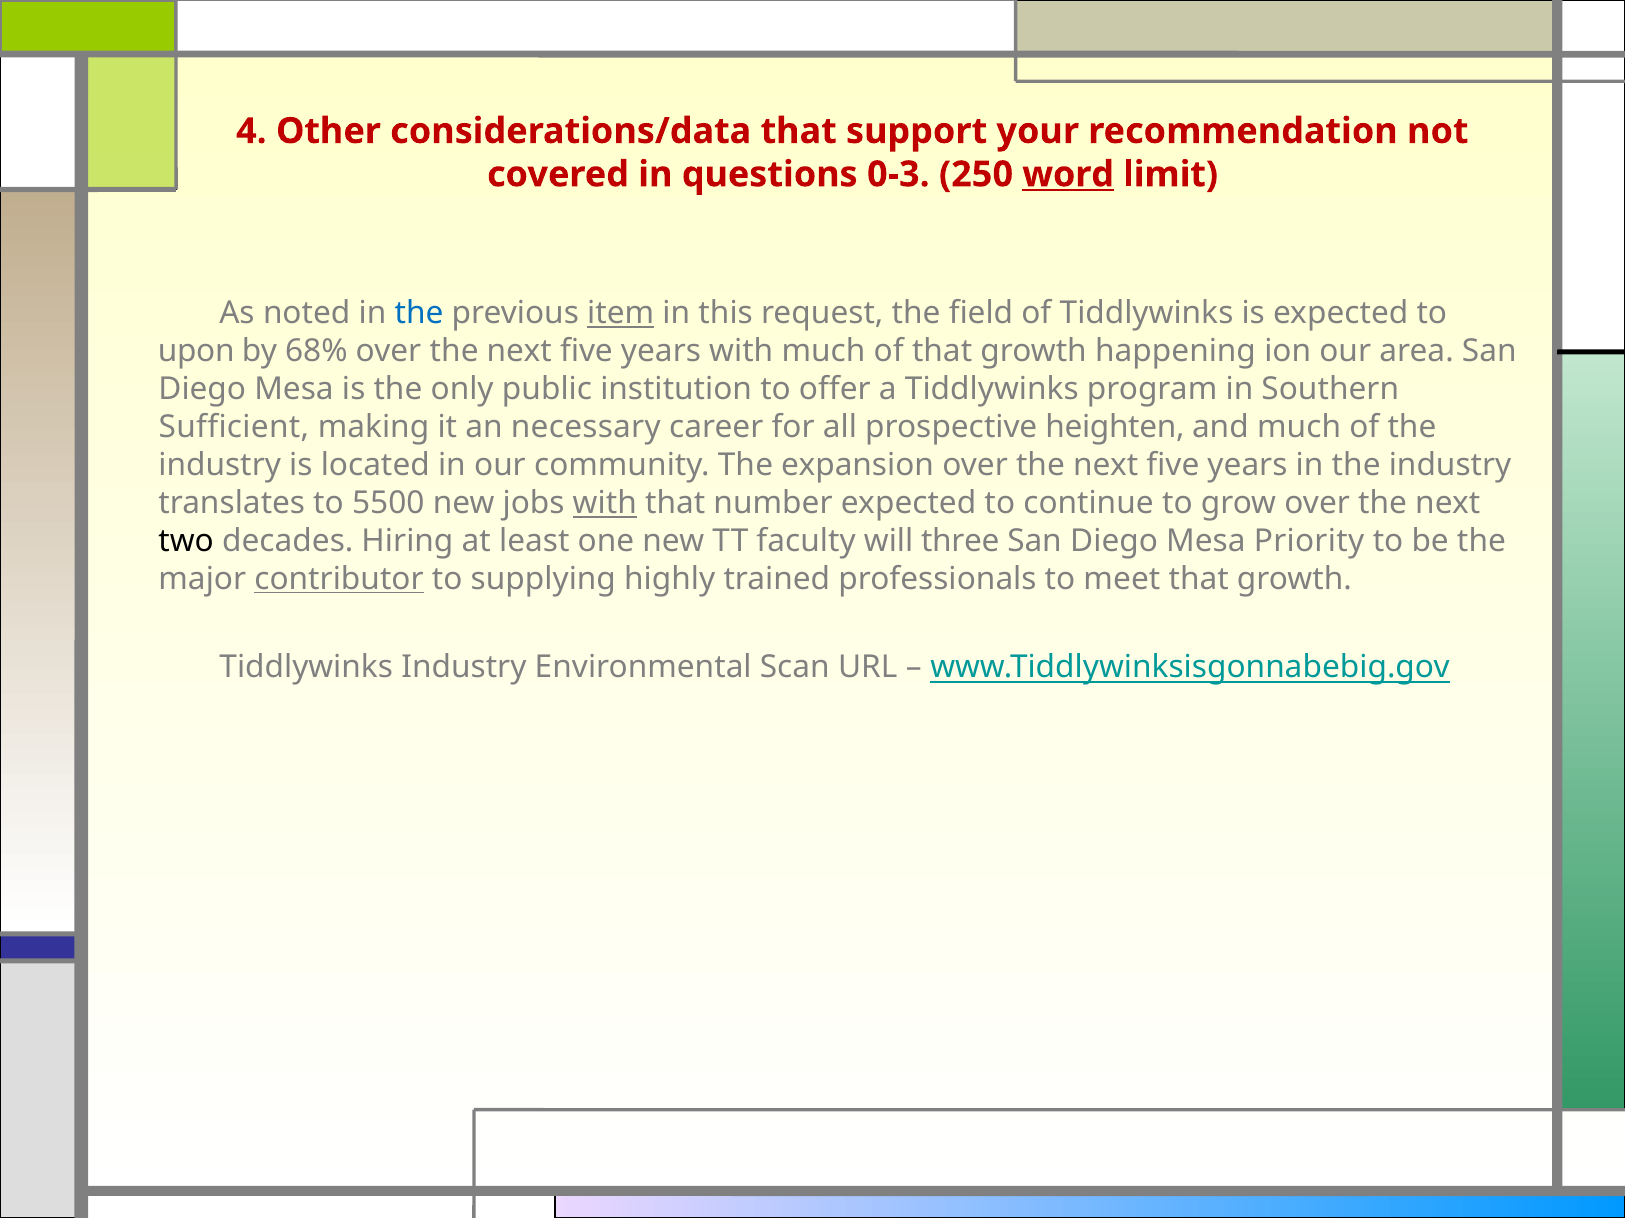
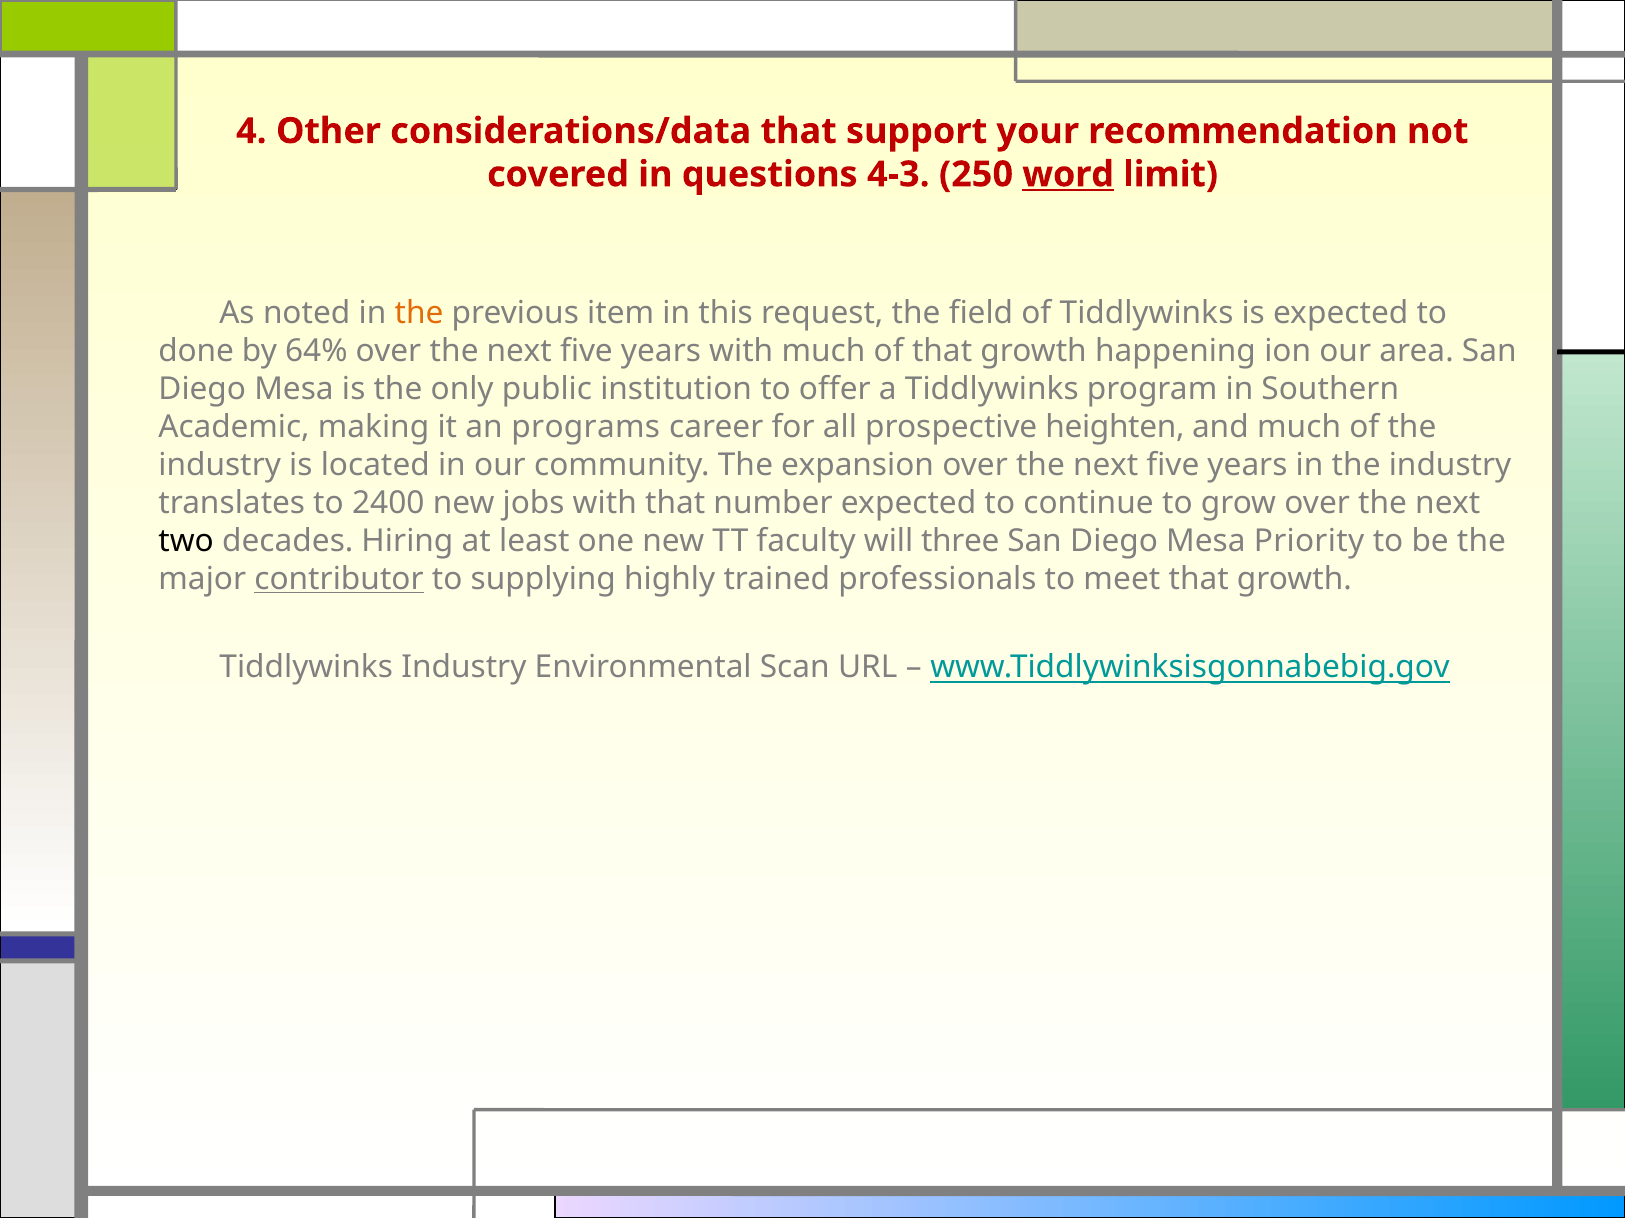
0-3: 0-3 -> 4-3
the at (419, 314) colour: blue -> orange
item underline: present -> none
upon: upon -> done
68%: 68% -> 64%
Sufficient: Sufficient -> Academic
necessary: necessary -> programs
5500: 5500 -> 2400
with at (605, 503) underline: present -> none
